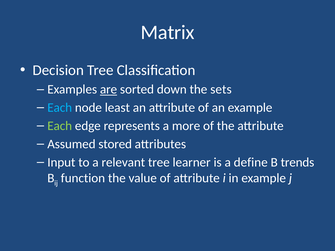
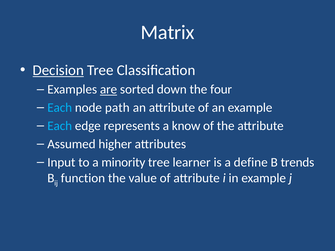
Decision underline: none -> present
sets: sets -> four
least: least -> path
Each at (60, 126) colour: light green -> light blue
more: more -> know
stored: stored -> higher
relevant: relevant -> minority
